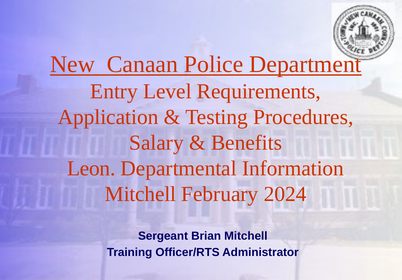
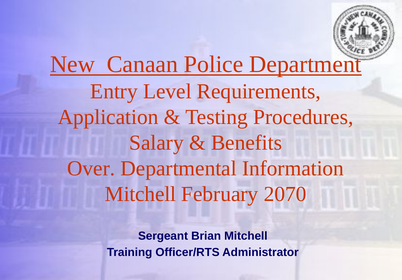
Leon: Leon -> Over
2024: 2024 -> 2070
